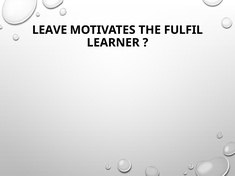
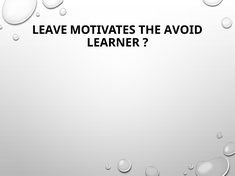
FULFIL: FULFIL -> AVOID
